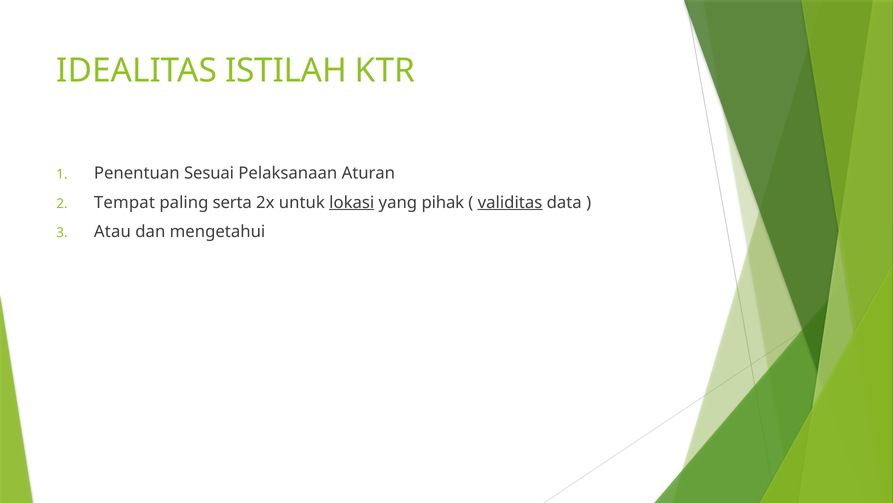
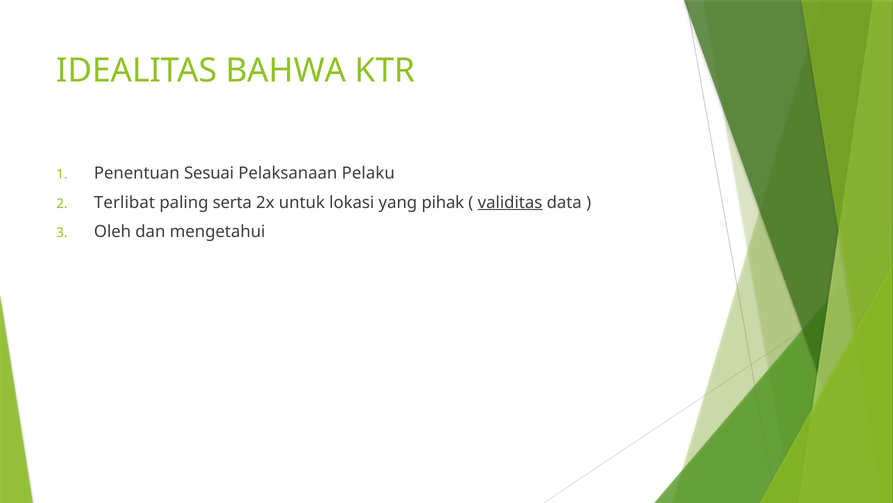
ISTILAH: ISTILAH -> BAHWA
Aturan: Aturan -> Pelaku
Tempat: Tempat -> Terlibat
lokasi underline: present -> none
Atau: Atau -> Oleh
